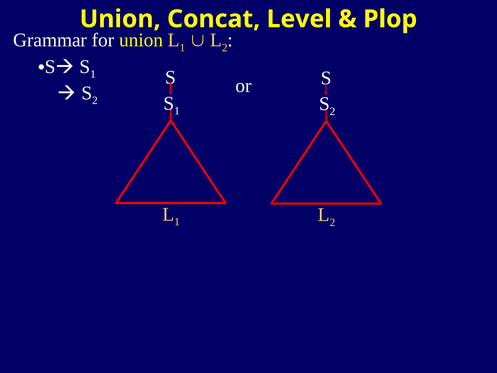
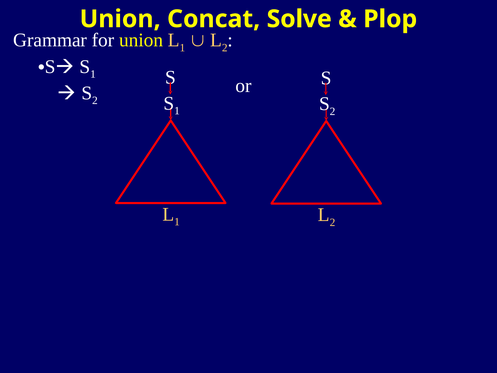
Level: Level -> Solve
